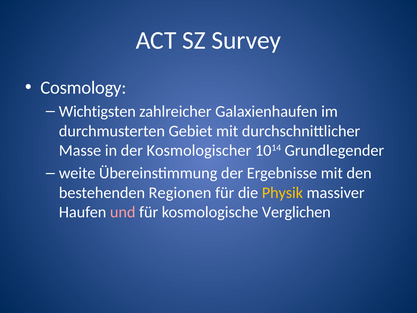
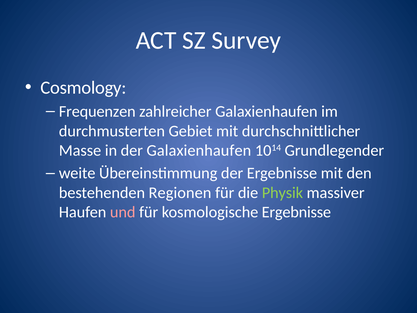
Wichtigsten: Wichtigsten -> Frequenzen
der Kosmologischer: Kosmologischer -> Galaxienhaufen
Physik colour: yellow -> light green
kosmologische Verglichen: Verglichen -> Ergebnisse
